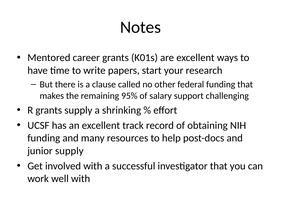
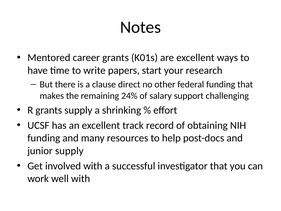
called: called -> direct
95%: 95% -> 24%
